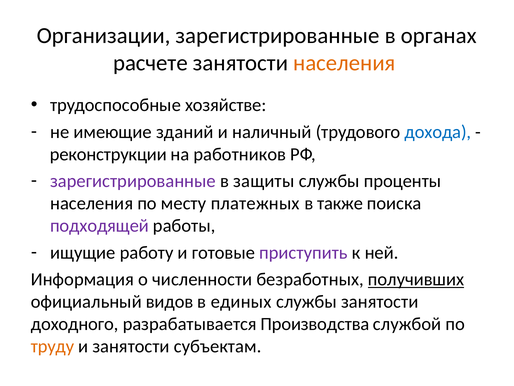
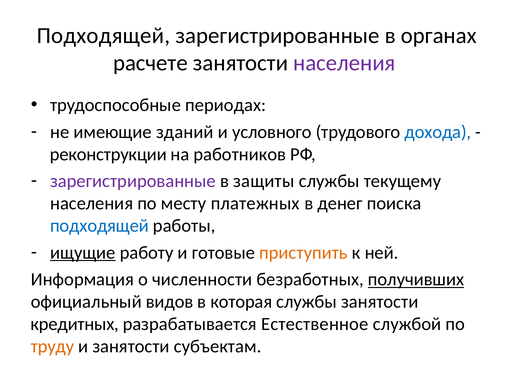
Организации at (104, 35): Организации -> Подходящей
населения at (344, 63) colour: orange -> purple
хозяйстве: хозяйстве -> периодах
наличный: наличный -> условного
проценты: проценты -> текущему
также: также -> денег
подходящей at (99, 225) colour: purple -> blue
ищущие underline: none -> present
приступить colour: purple -> orange
единых: единых -> которая
доходного: доходного -> кредитных
Производства: Производства -> Естественное
